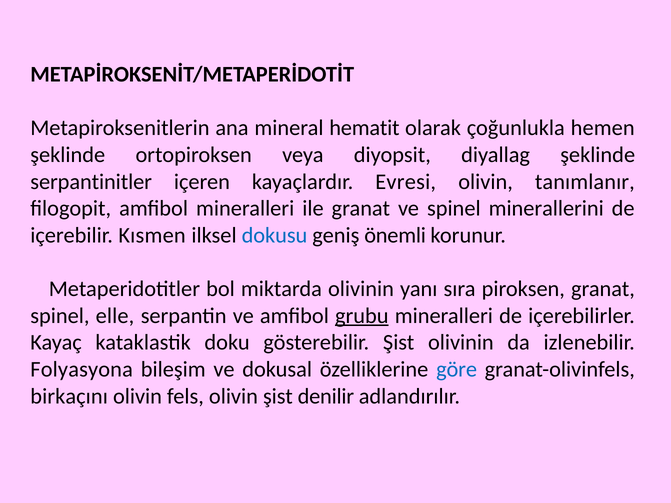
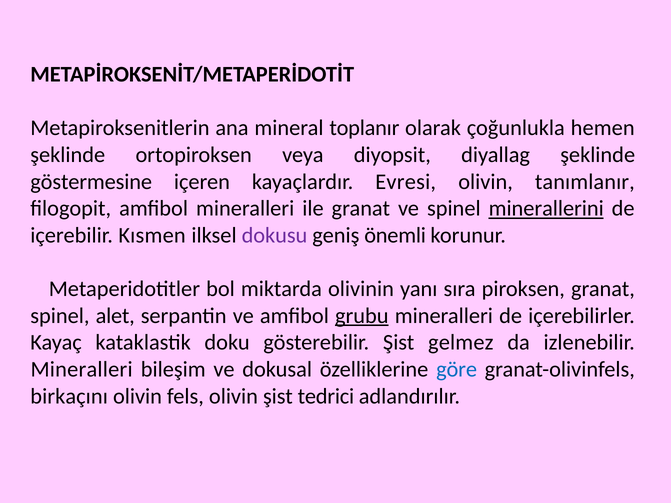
hematit: hematit -> toplanır
serpantinitler: serpantinitler -> göstermesine
minerallerini underline: none -> present
dokusu colour: blue -> purple
elle: elle -> alet
Şist olivinin: olivinin -> gelmez
Folyasyona at (82, 370): Folyasyona -> Mineralleri
denilir: denilir -> tedrici
